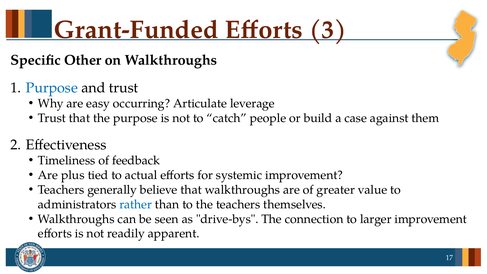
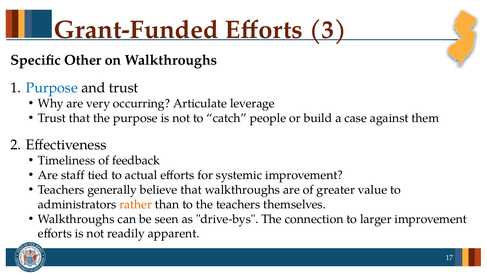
easy: easy -> very
plus: plus -> staff
rather colour: blue -> orange
